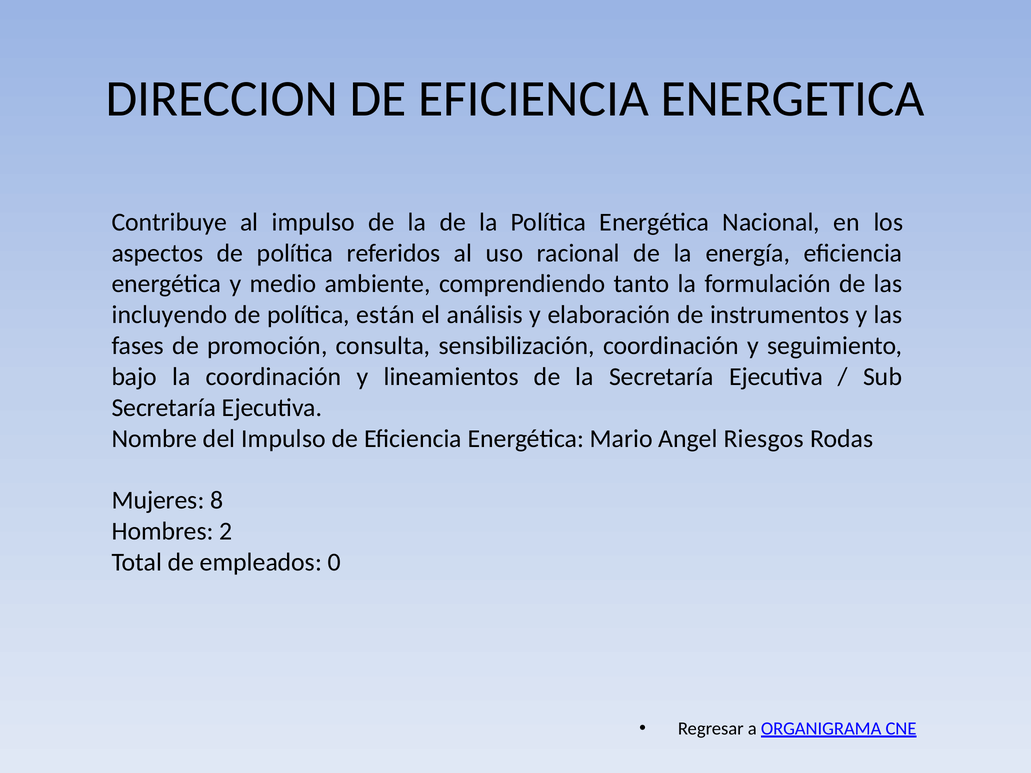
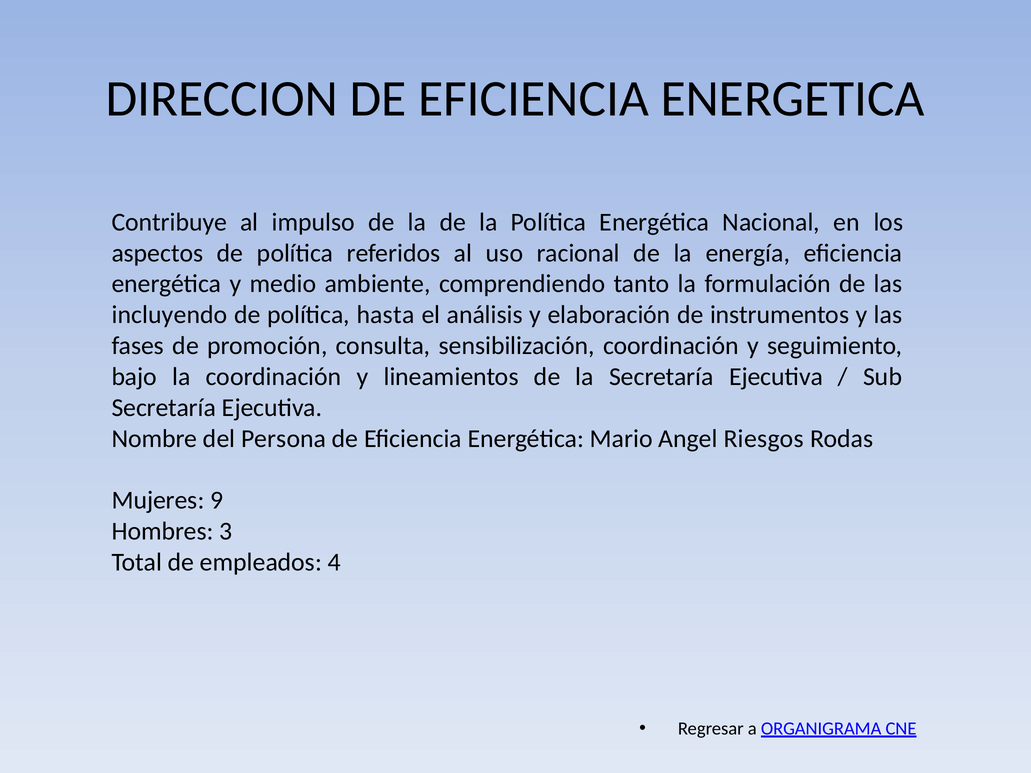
están: están -> hasta
del Impulso: Impulso -> Persona
8: 8 -> 9
2: 2 -> 3
0: 0 -> 4
